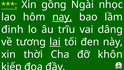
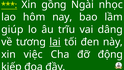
nay underline: present -> none
đinh: đinh -> giúp
thời: thời -> việc
khôn: khôn -> động
